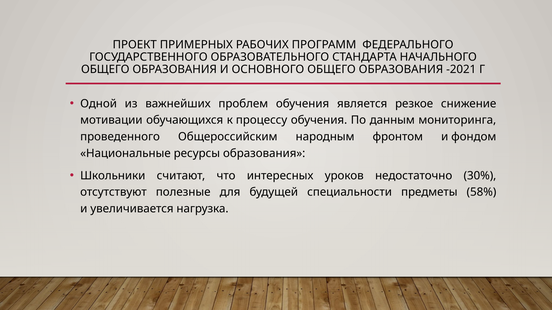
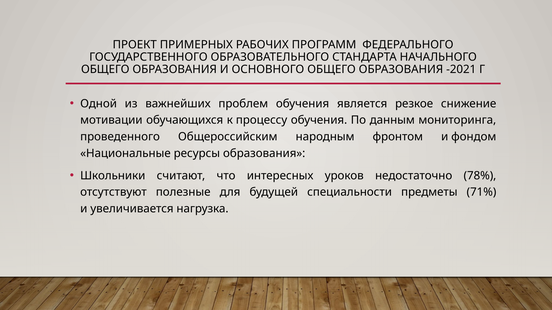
30%: 30% -> 78%
58%: 58% -> 71%
